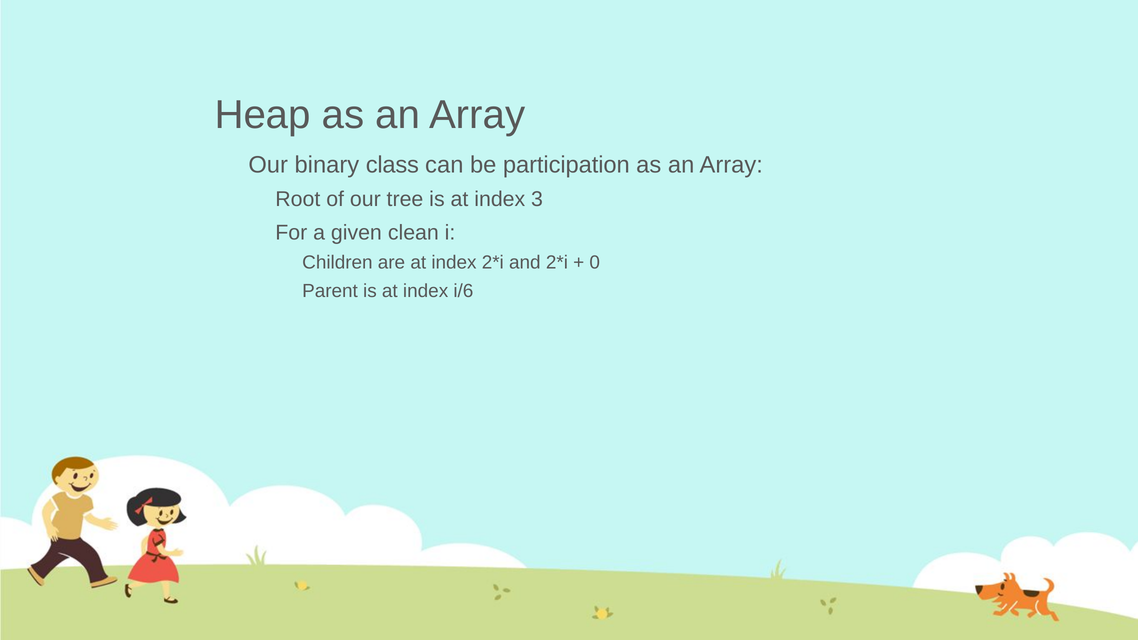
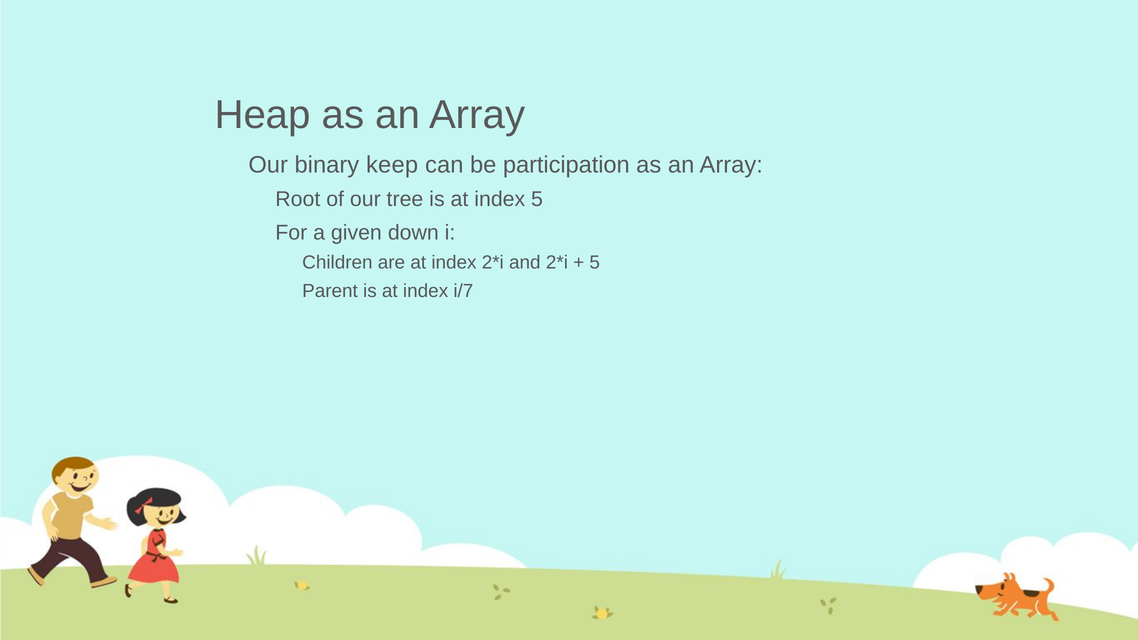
class: class -> keep
index 3: 3 -> 5
clean: clean -> down
0 at (595, 263): 0 -> 5
i/6: i/6 -> i/7
